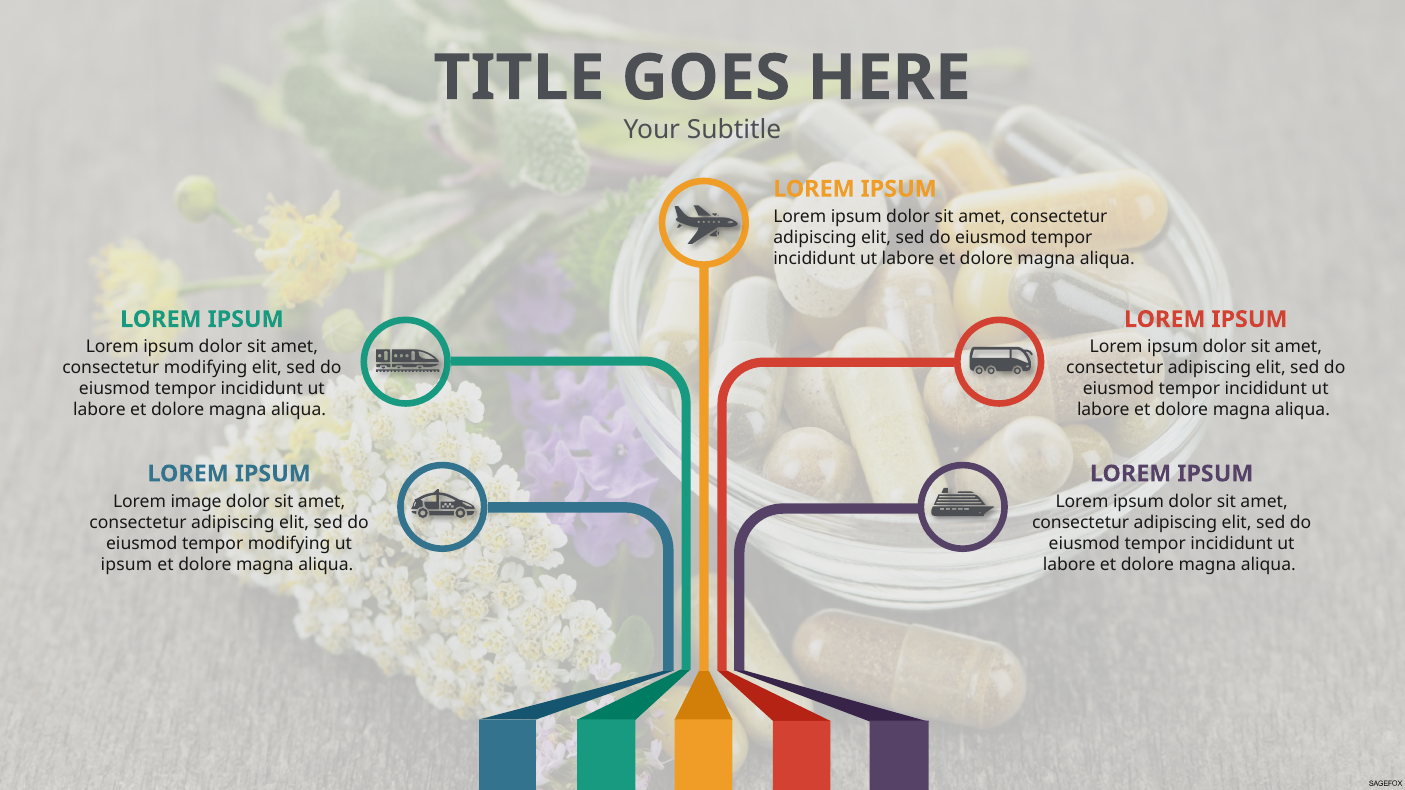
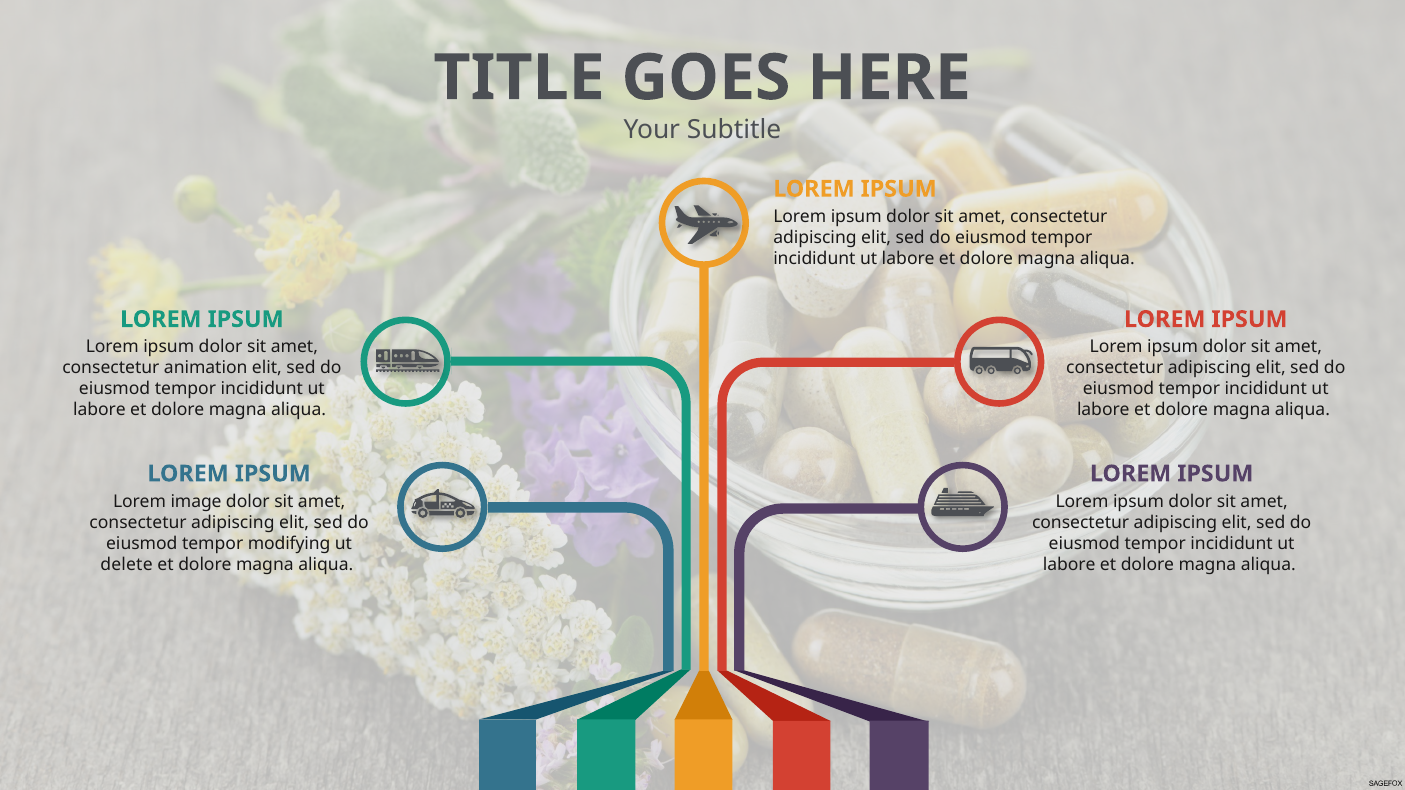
consectetur modifying: modifying -> animation
ipsum at (127, 565): ipsum -> delete
